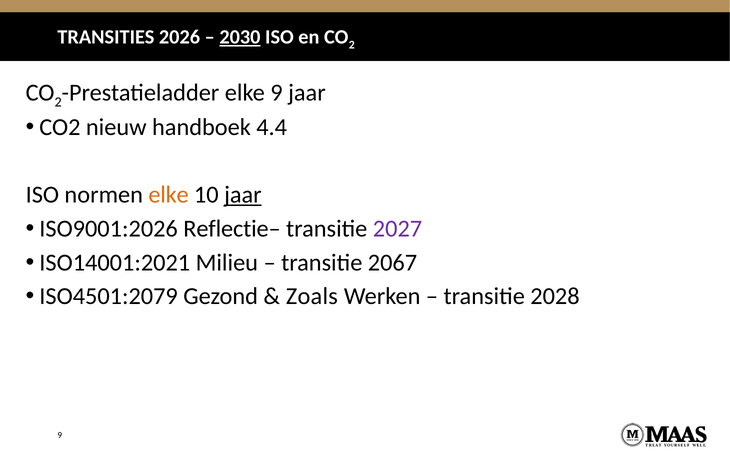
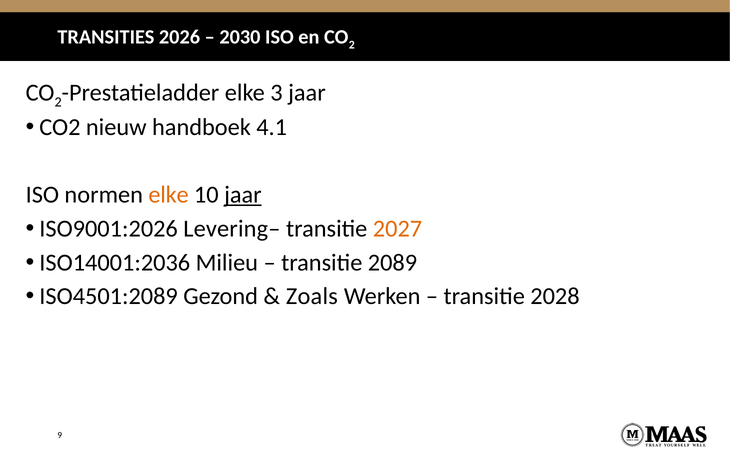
2030 underline: present -> none
elke 9: 9 -> 3
4.4: 4.4 -> 4.1
Reflectie–: Reflectie– -> Levering–
2027 colour: purple -> orange
ISO14001:2021: ISO14001:2021 -> ISO14001:2036
2067: 2067 -> 2089
ISO4501:2079: ISO4501:2079 -> ISO4501:2089
